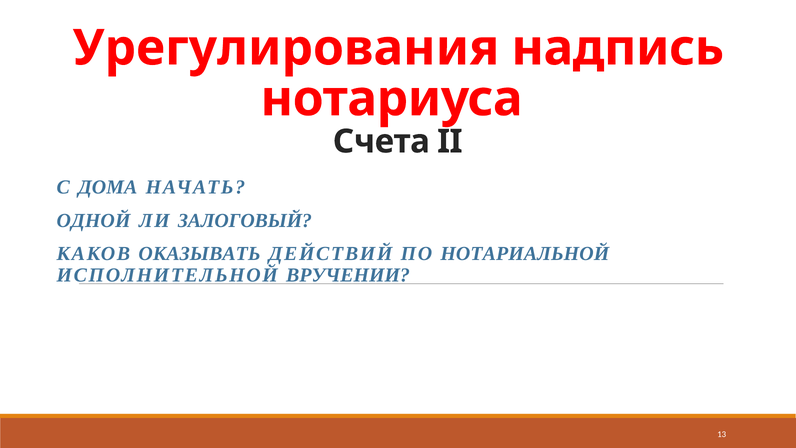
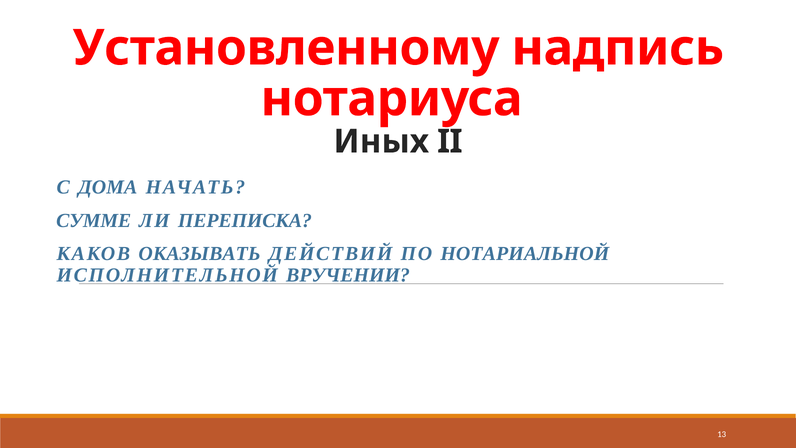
Урегулирования: Урегулирования -> Установленному
Счета: Счета -> Иных
ОДНОЙ: ОДНОЙ -> СУММЕ
ЗАЛОГОВЫЙ: ЗАЛОГОВЫЙ -> ПЕРЕПИСКА
